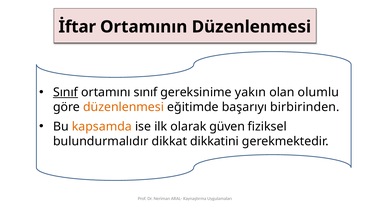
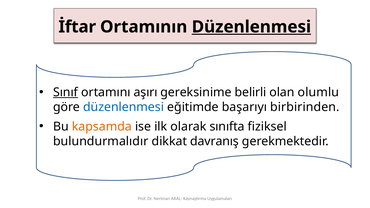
Düzenlenmesi at (251, 27) underline: none -> present
ortamını sınıf: sınıf -> aşırı
yakın: yakın -> belirli
düzenlenmesi at (124, 107) colour: orange -> blue
güven: güven -> sınıfta
dikkatini: dikkatini -> davranış
